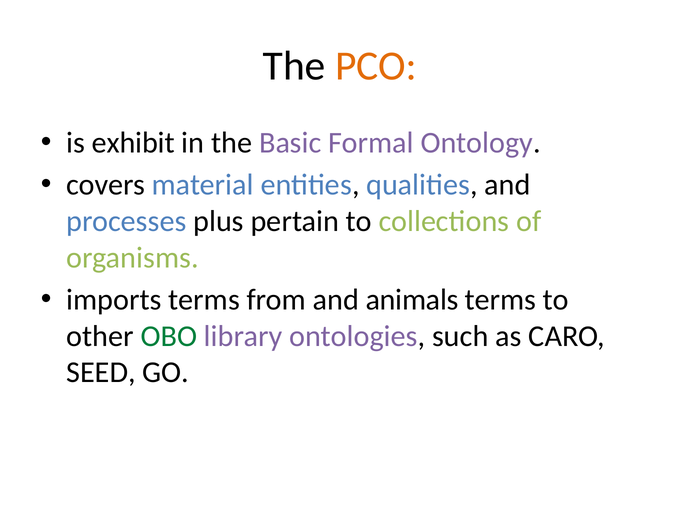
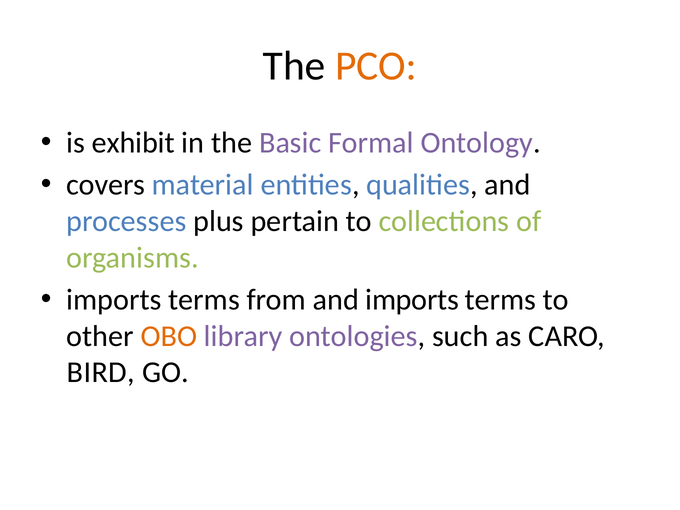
and animals: animals -> imports
OBO colour: green -> orange
SEED: SEED -> BIRD
